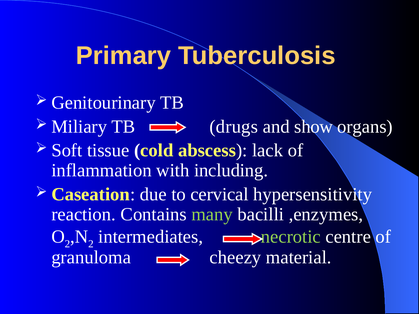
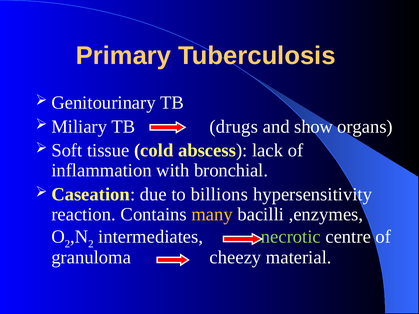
including: including -> bronchial
cervical: cervical -> billions
many colour: light green -> yellow
